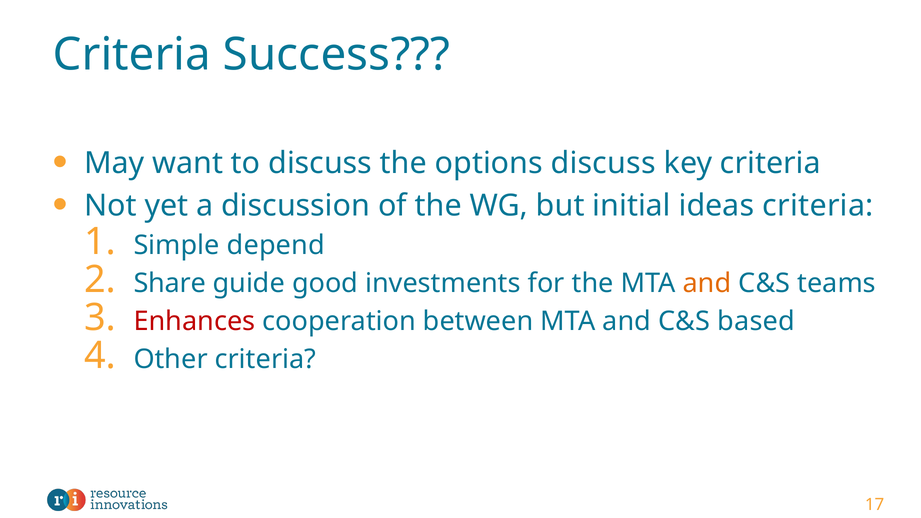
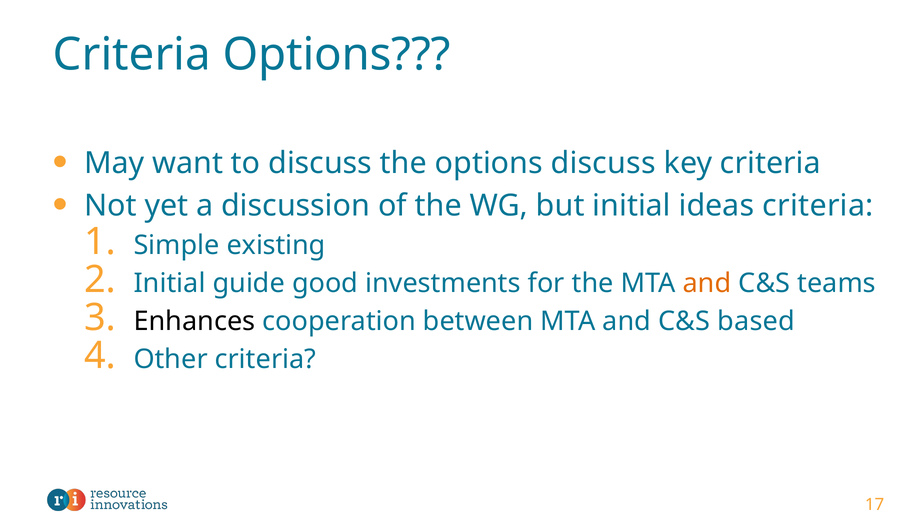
Criteria Success: Success -> Options
depend: depend -> existing
Share at (170, 283): Share -> Initial
Enhances colour: red -> black
